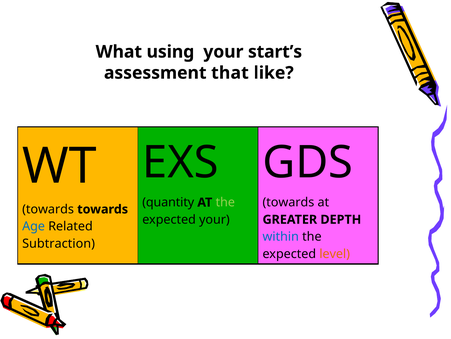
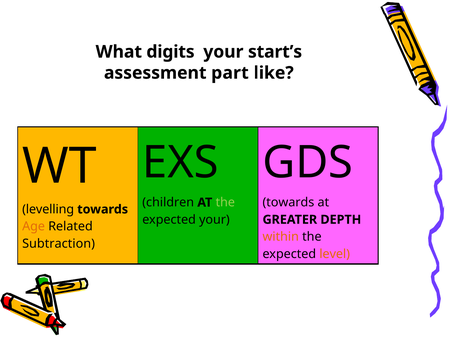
using: using -> digits
that: that -> part
quantity: quantity -> children
towards at (48, 209): towards -> levelling
Age colour: blue -> orange
within colour: blue -> orange
